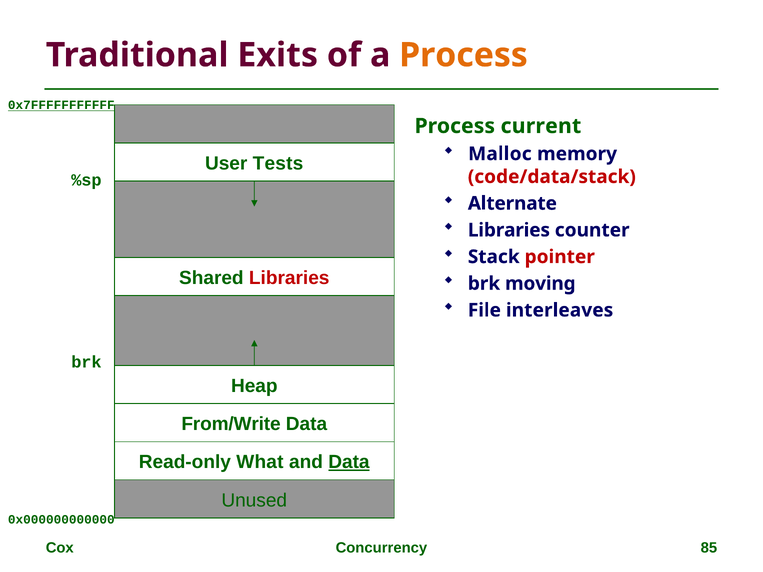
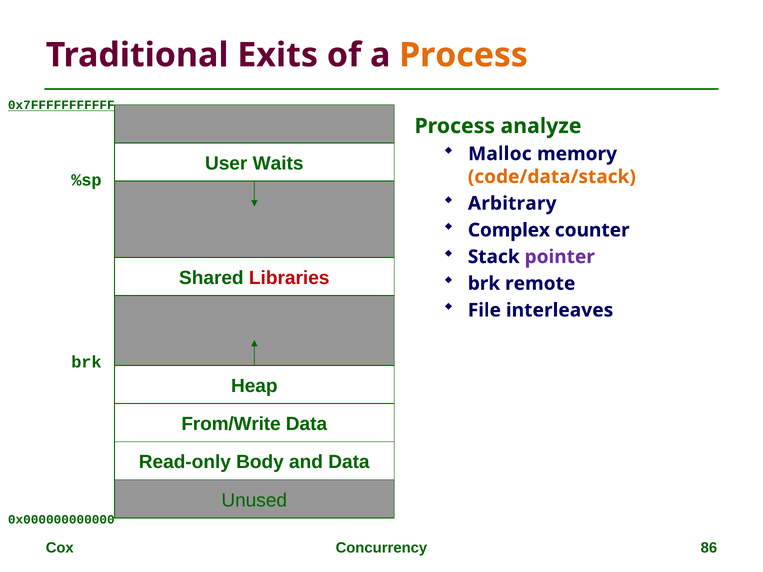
current: current -> analyze
Tests: Tests -> Waits
code/data/stack colour: red -> orange
Alternate: Alternate -> Arbitrary
Libraries at (509, 230): Libraries -> Complex
pointer colour: red -> purple
moving: moving -> remote
What: What -> Body
Data at (349, 462) underline: present -> none
85: 85 -> 86
